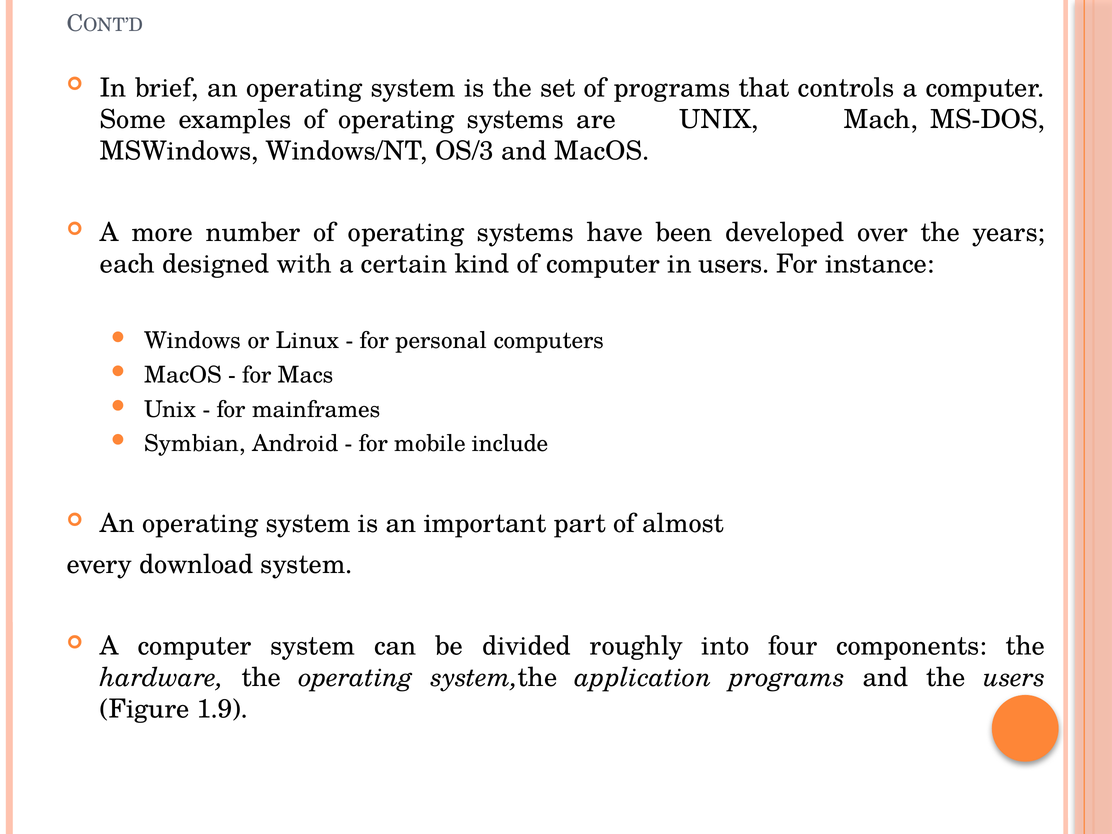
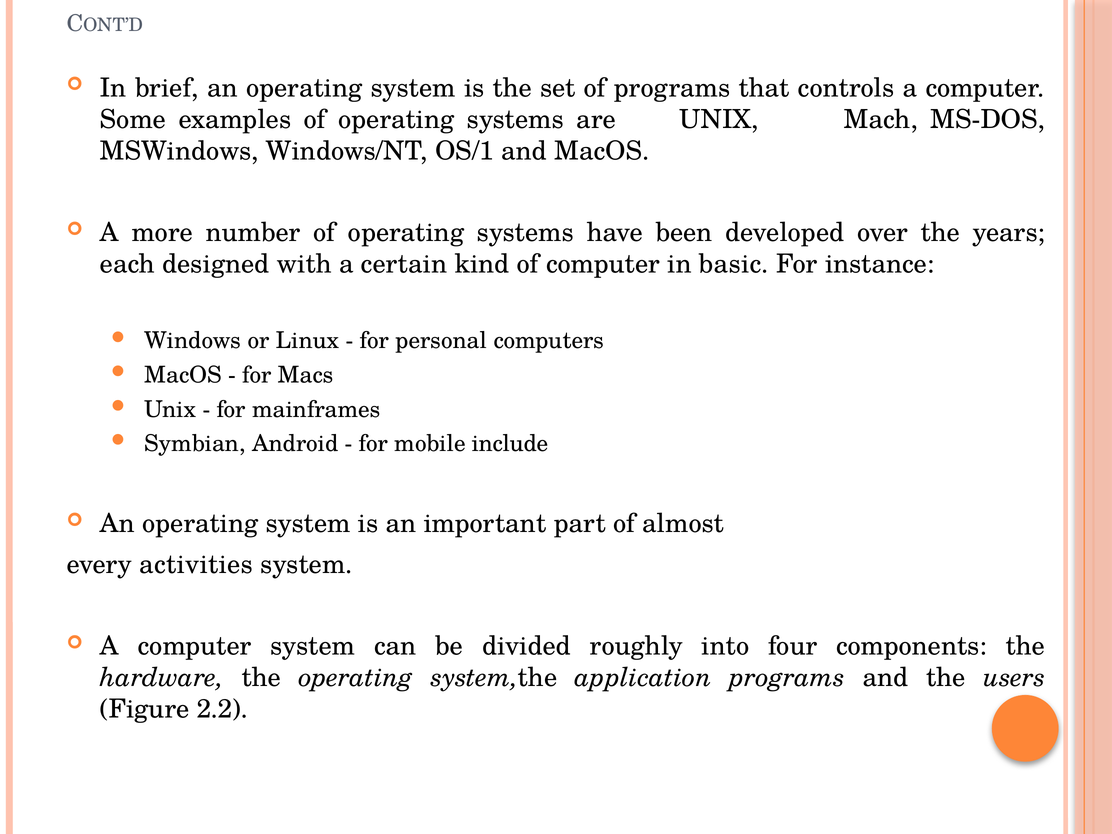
OS/3: OS/3 -> OS/1
in users: users -> basic
download: download -> activities
1.9: 1.9 -> 2.2
